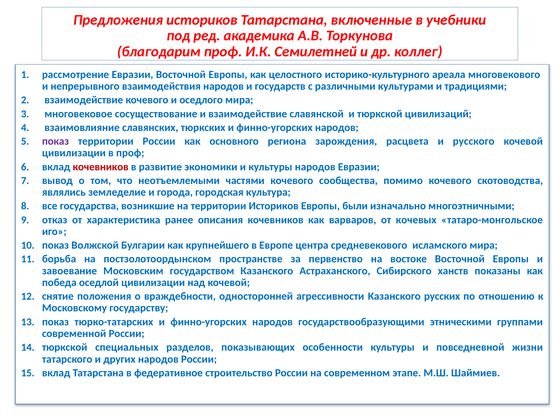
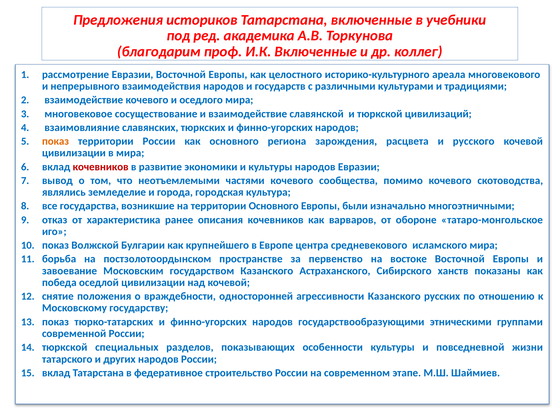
И.К Семилетней: Семилетней -> Включенные
показ at (56, 141) colour: purple -> orange
в проф: проф -> мира
территории Историков: Историков -> Основного
кочевых: кочевых -> обороне
